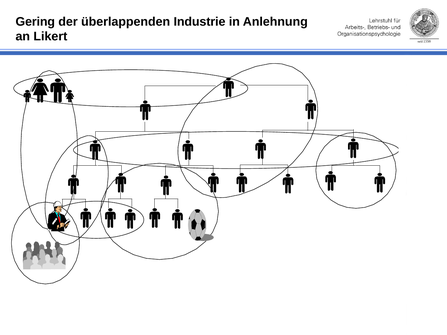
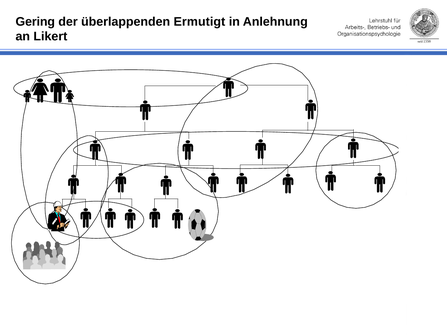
Industrie: Industrie -> Ermutigt
